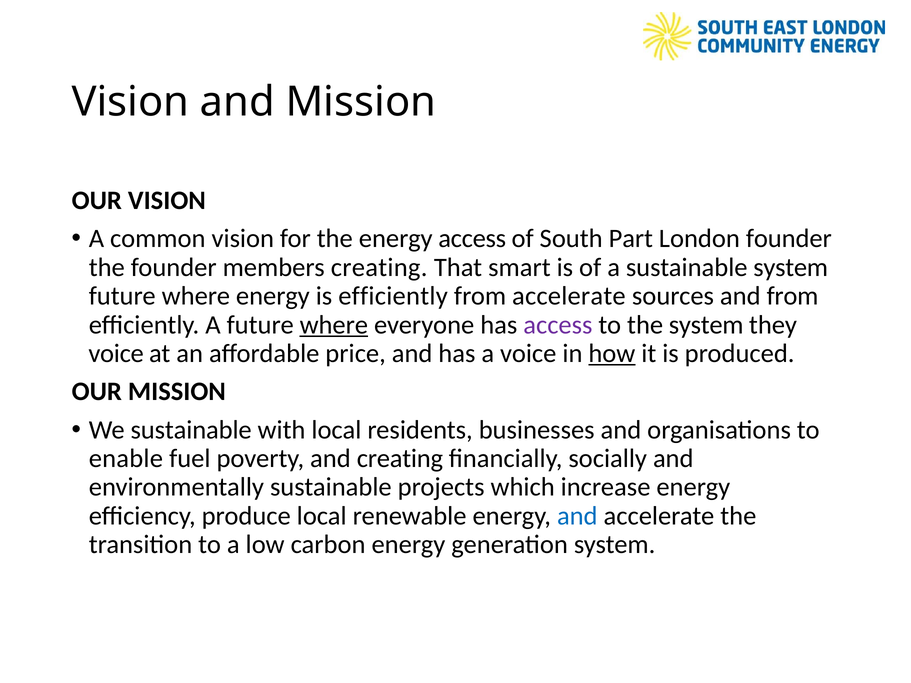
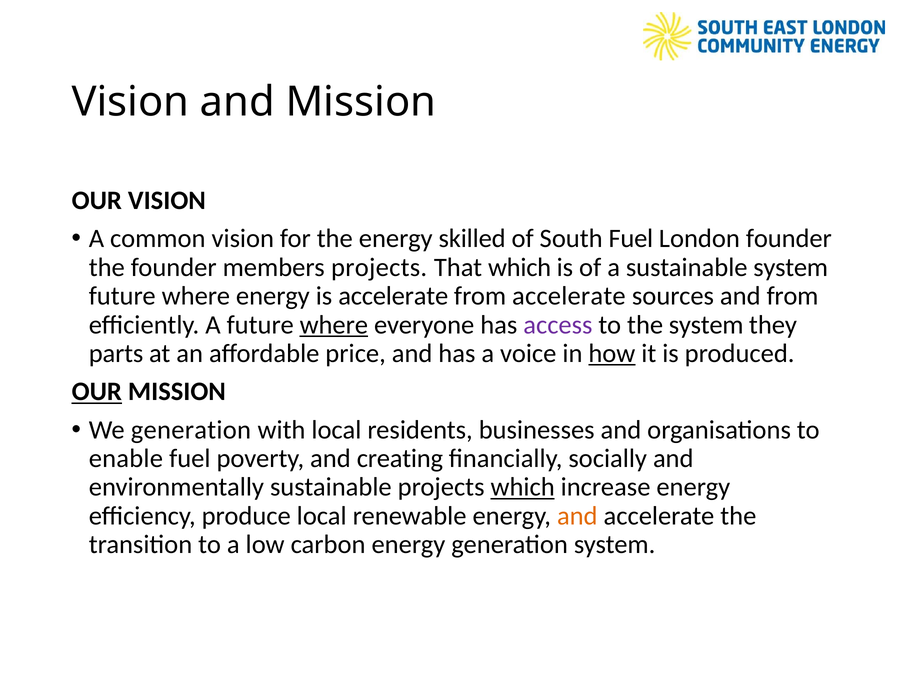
energy access: access -> skilled
South Part: Part -> Fuel
members creating: creating -> projects
That smart: smart -> which
is efficiently: efficiently -> accelerate
voice at (116, 354): voice -> parts
OUR at (97, 392) underline: none -> present
We sustainable: sustainable -> generation
which at (523, 487) underline: none -> present
and at (577, 516) colour: blue -> orange
